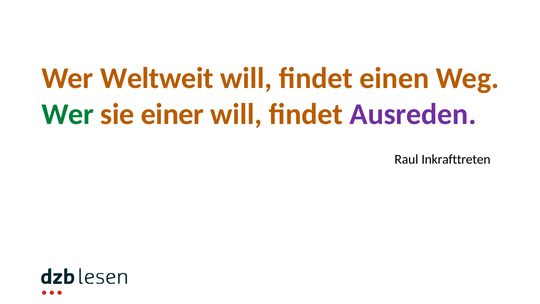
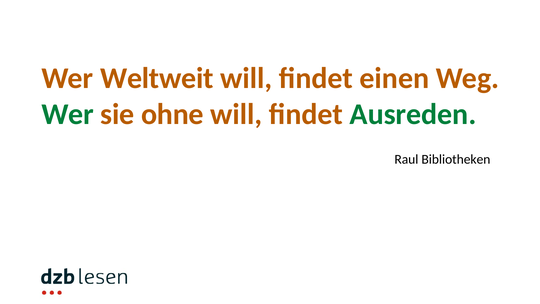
einer: einer -> ohne
Ausreden colour: purple -> green
Inkrafttreten: Inkrafttreten -> Bibliotheken
